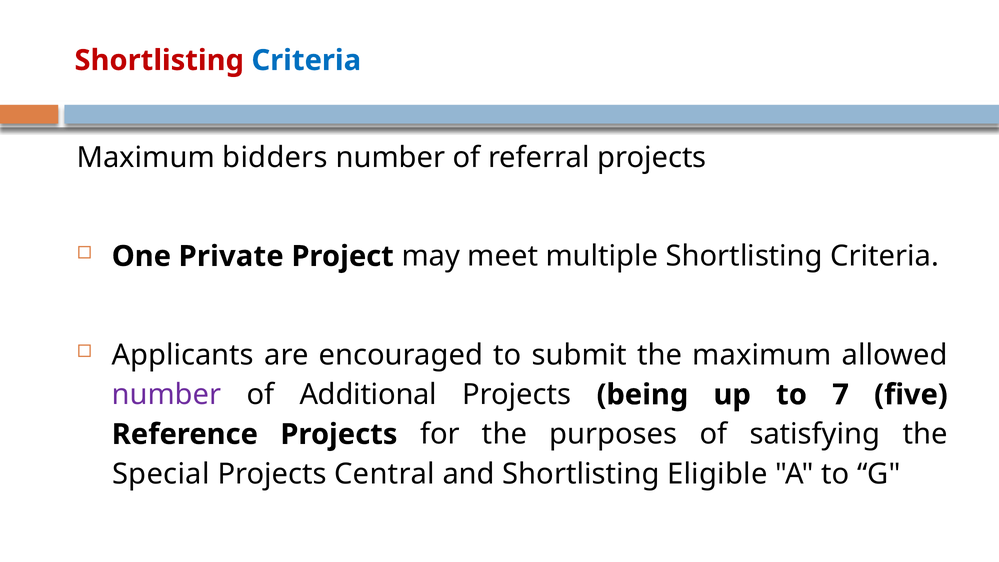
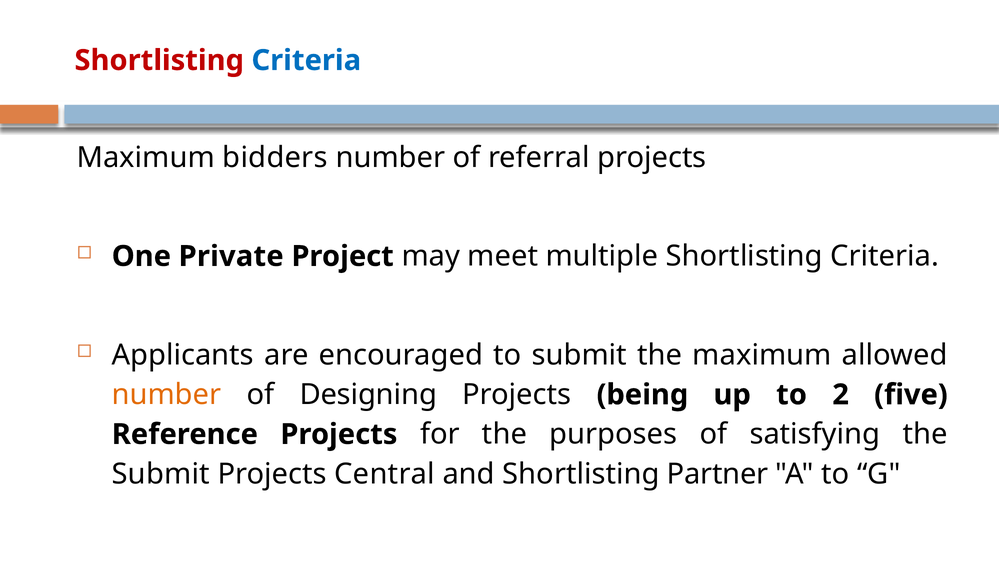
number at (167, 395) colour: purple -> orange
Additional: Additional -> Designing
7: 7 -> 2
Special at (161, 474): Special -> Submit
Eligible: Eligible -> Partner
